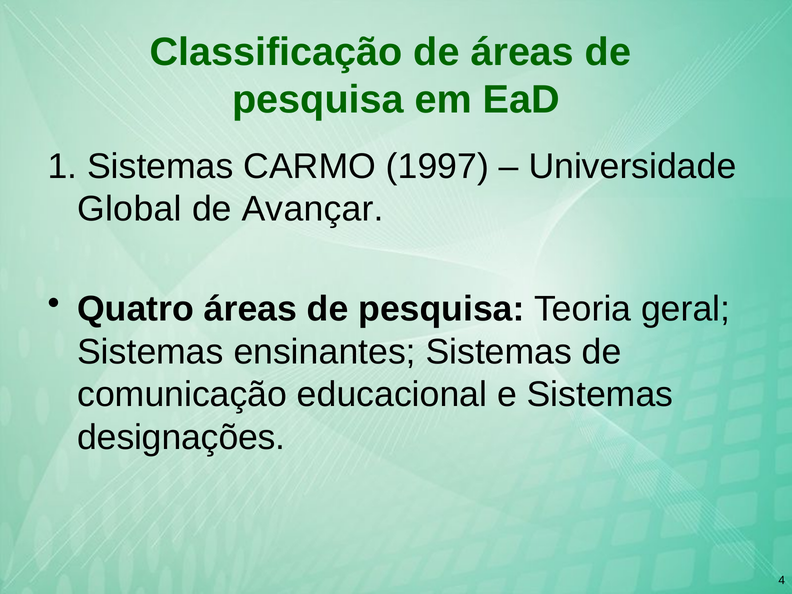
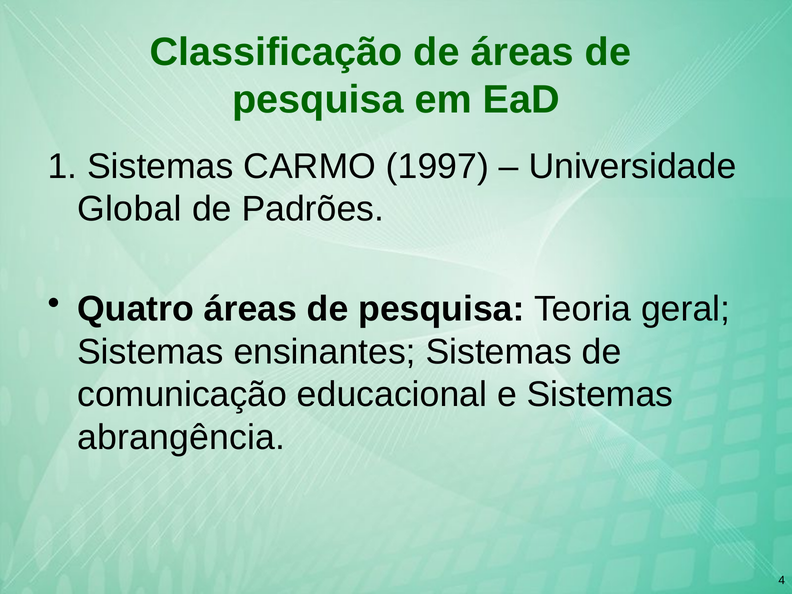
Avançar: Avançar -> Padrões
designações: designações -> abrangência
